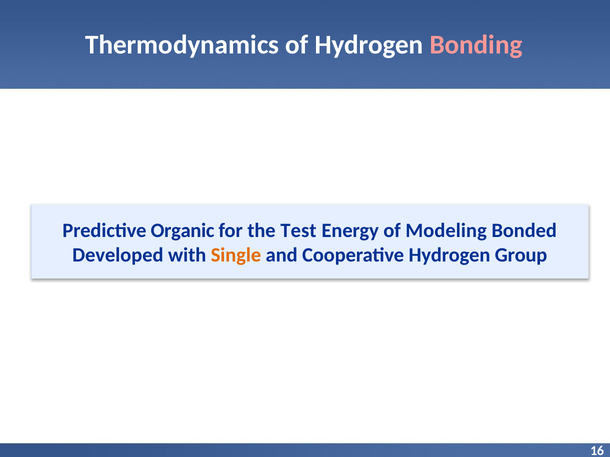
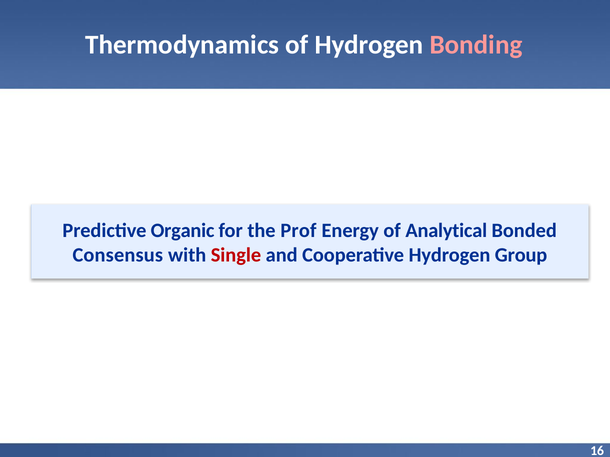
Test: Test -> Prof
Modeling: Modeling -> Analytical
Developed: Developed -> Consensus
Single colour: orange -> red
